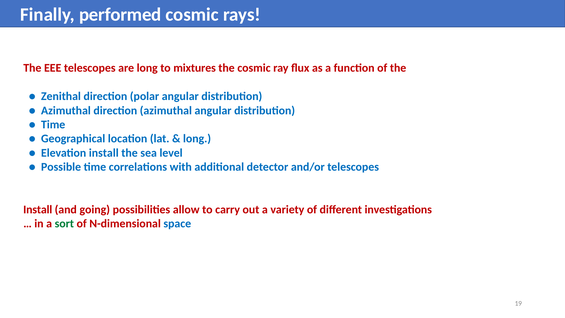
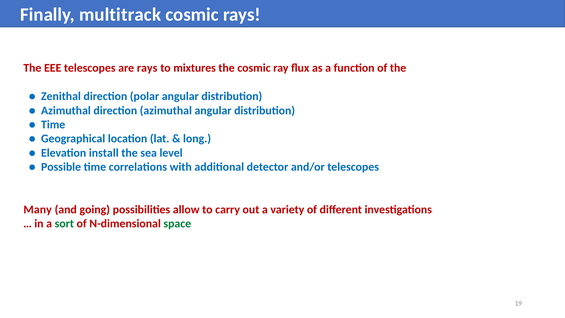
performed: performed -> multitrack
are long: long -> rays
Install at (38, 209): Install -> Many
space colour: blue -> green
